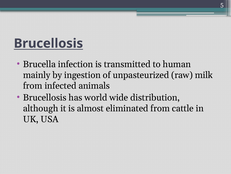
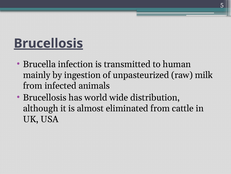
Brucellosis at (48, 43) underline: none -> present
